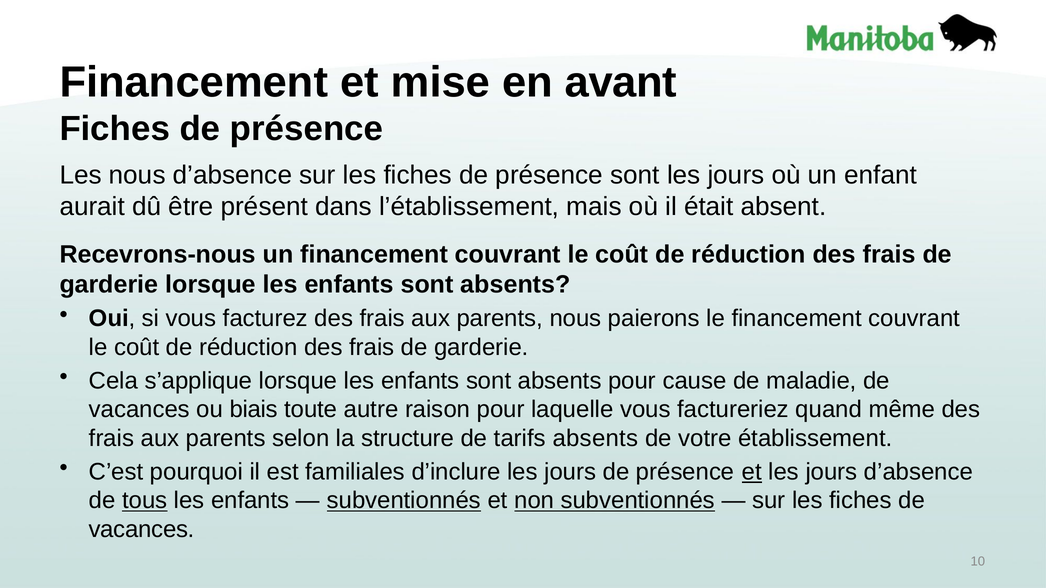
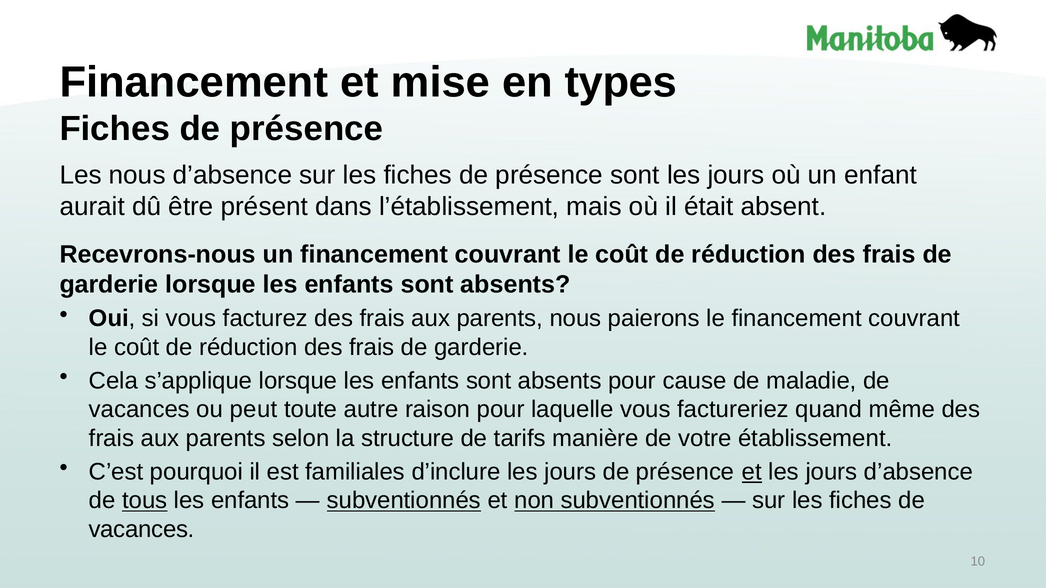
avant: avant -> types
biais: biais -> peut
tarifs absents: absents -> manière
